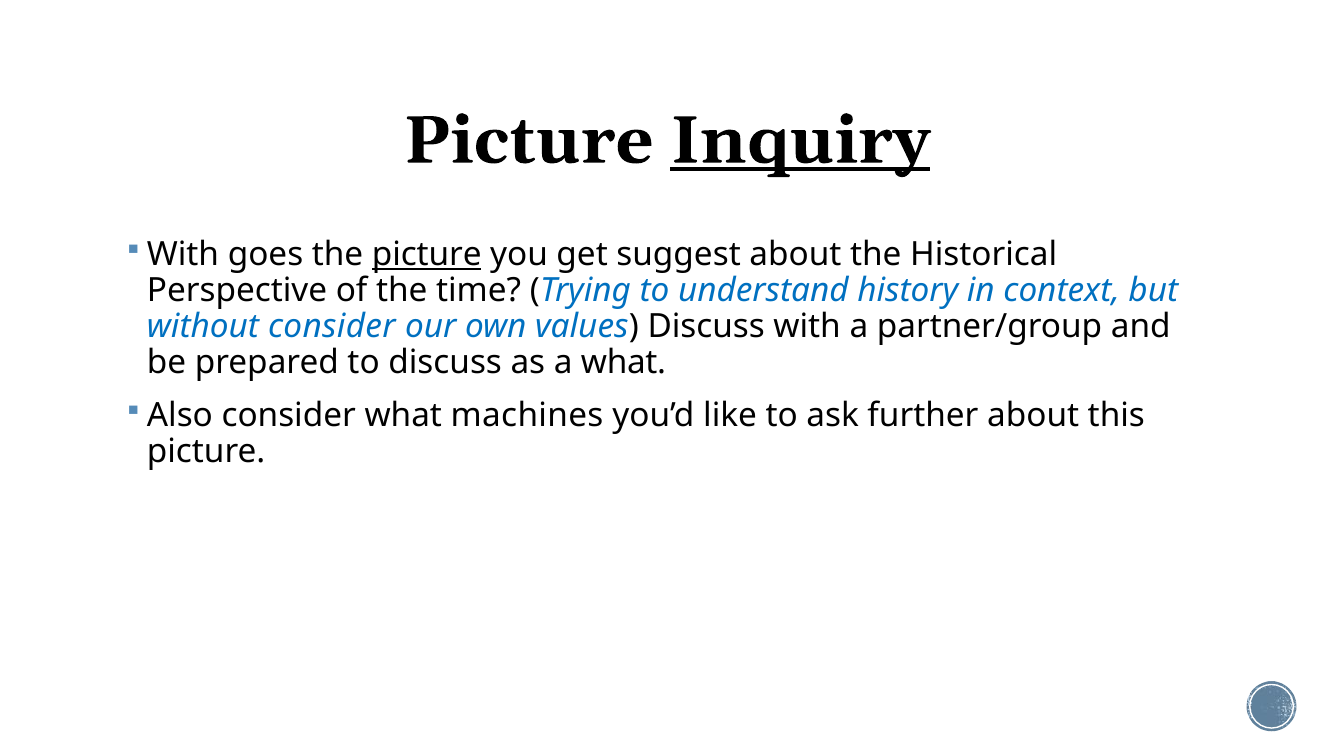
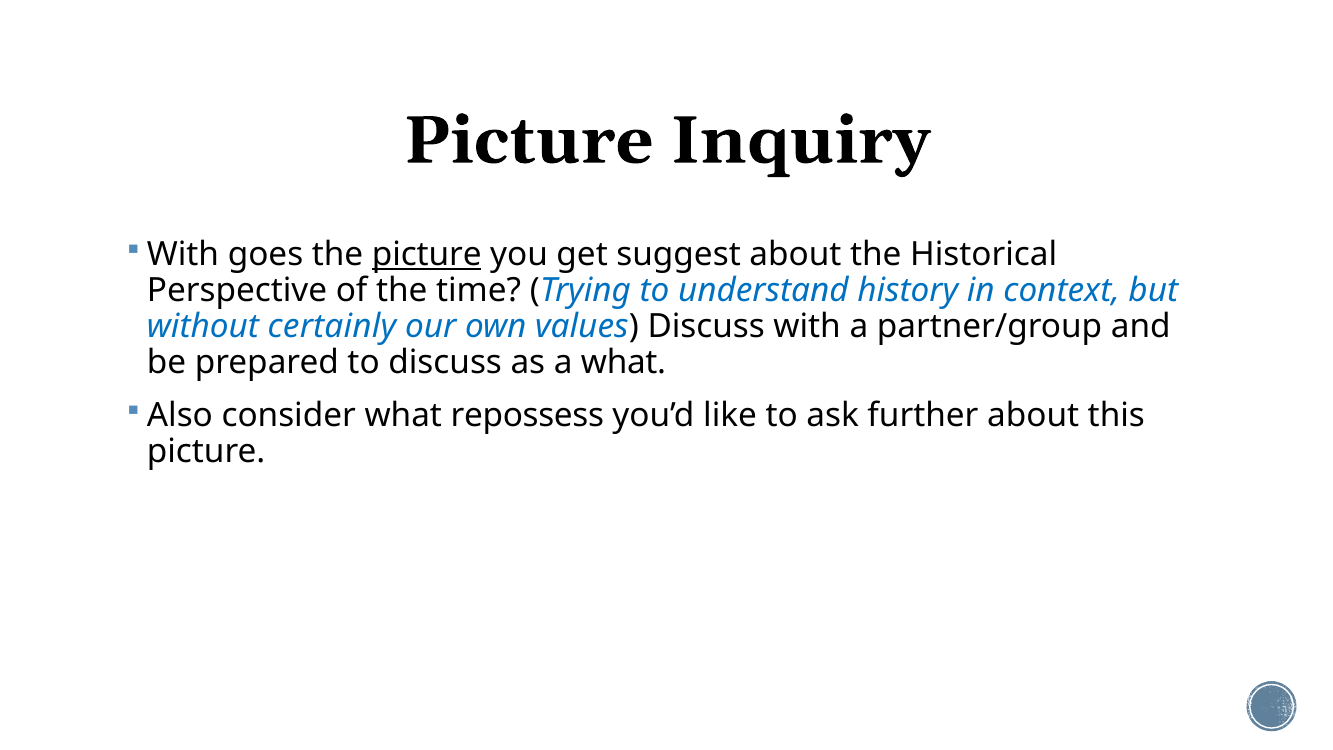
Inquiry underline: present -> none
without consider: consider -> certainly
machines: machines -> repossess
